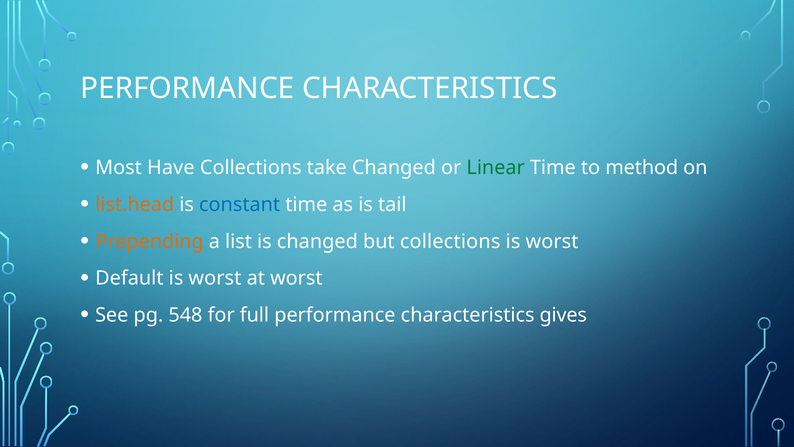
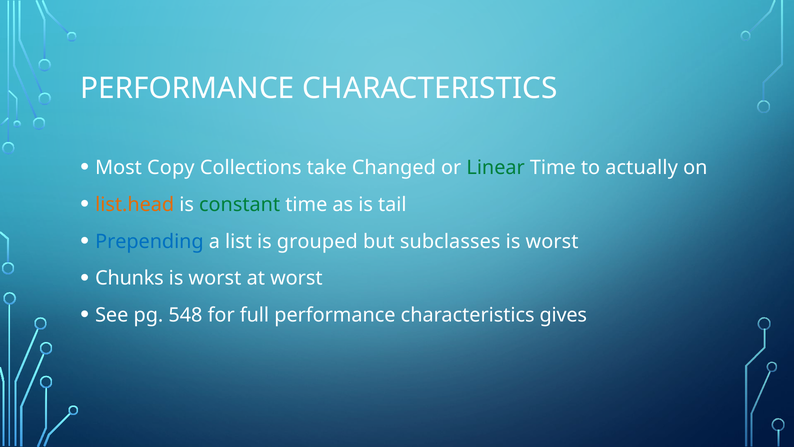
Have: Have -> Copy
method: method -> actually
constant colour: blue -> green
Prepending colour: orange -> blue
is changed: changed -> grouped
but collections: collections -> subclasses
Default: Default -> Chunks
